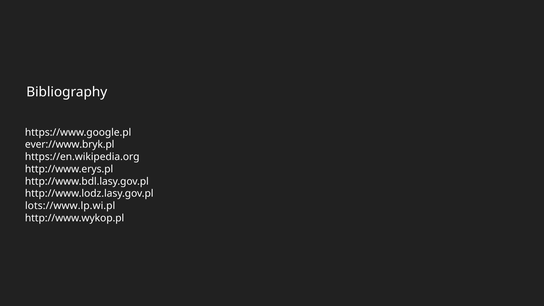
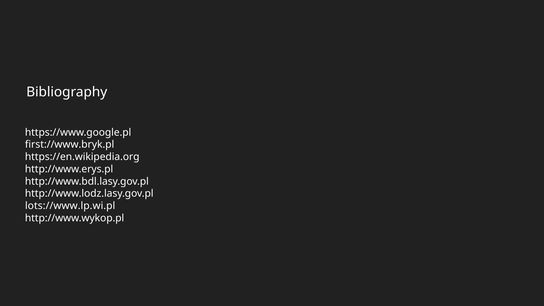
ever://www.bryk.pl: ever://www.bryk.pl -> first://www.bryk.pl
